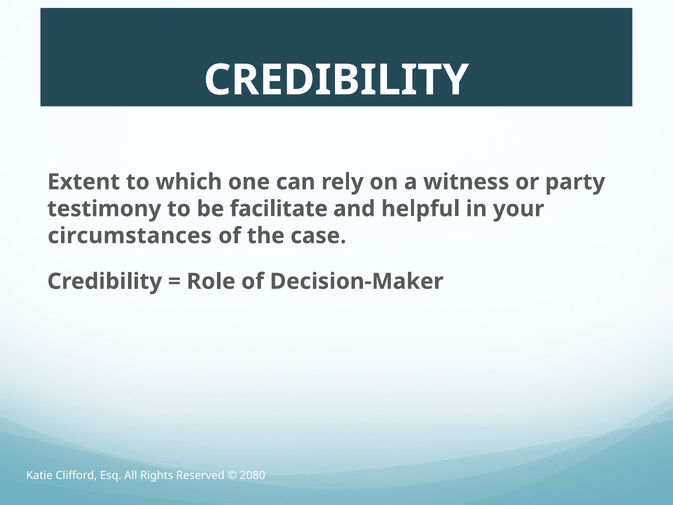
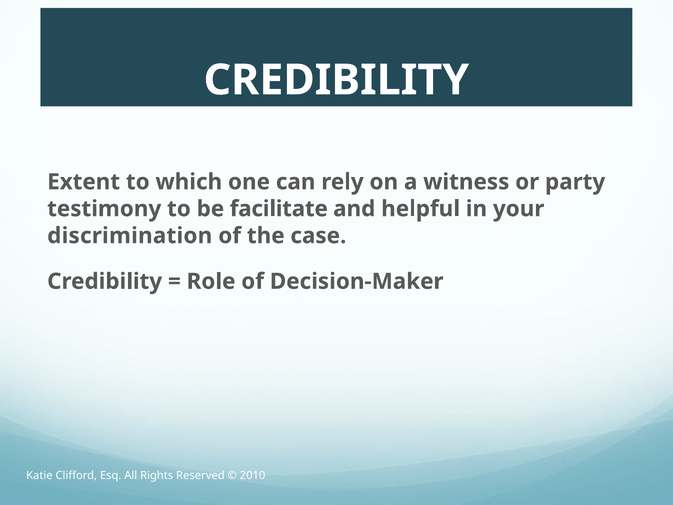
circumstances: circumstances -> discrimination
2080: 2080 -> 2010
